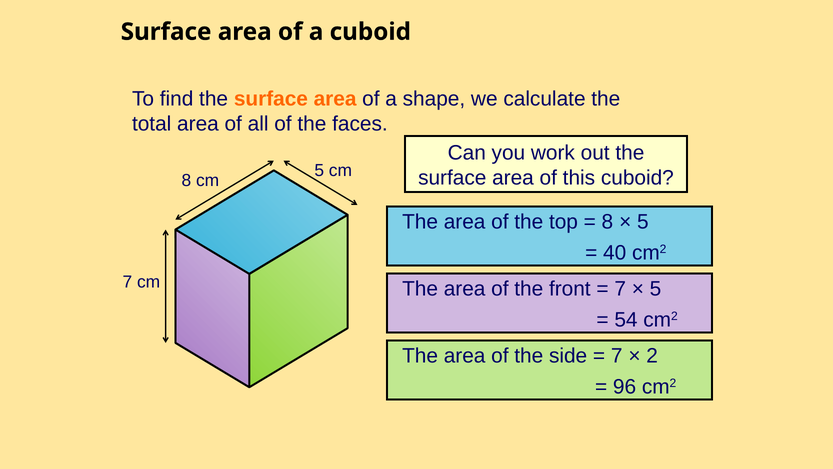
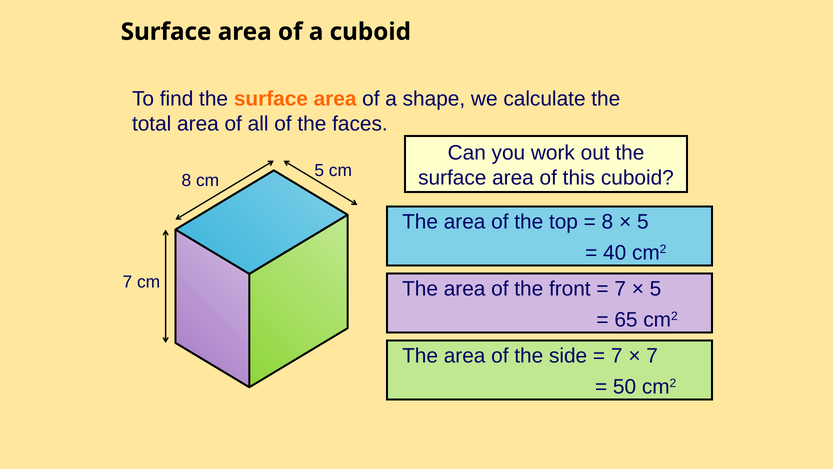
54: 54 -> 65
2 at (652, 356): 2 -> 7
96: 96 -> 50
